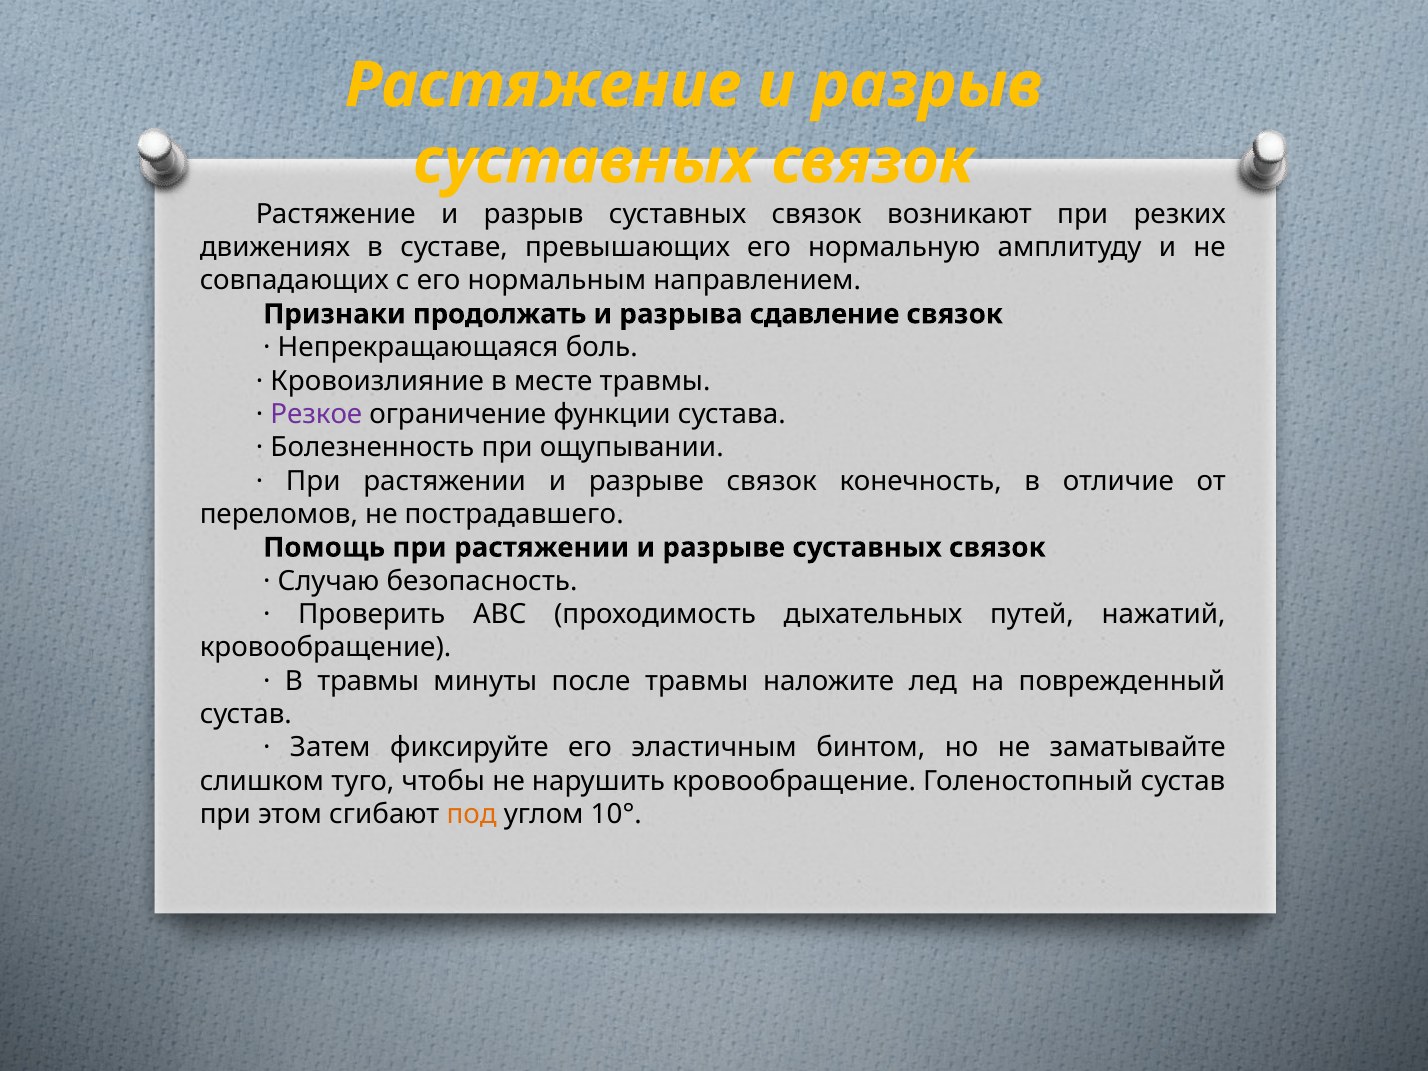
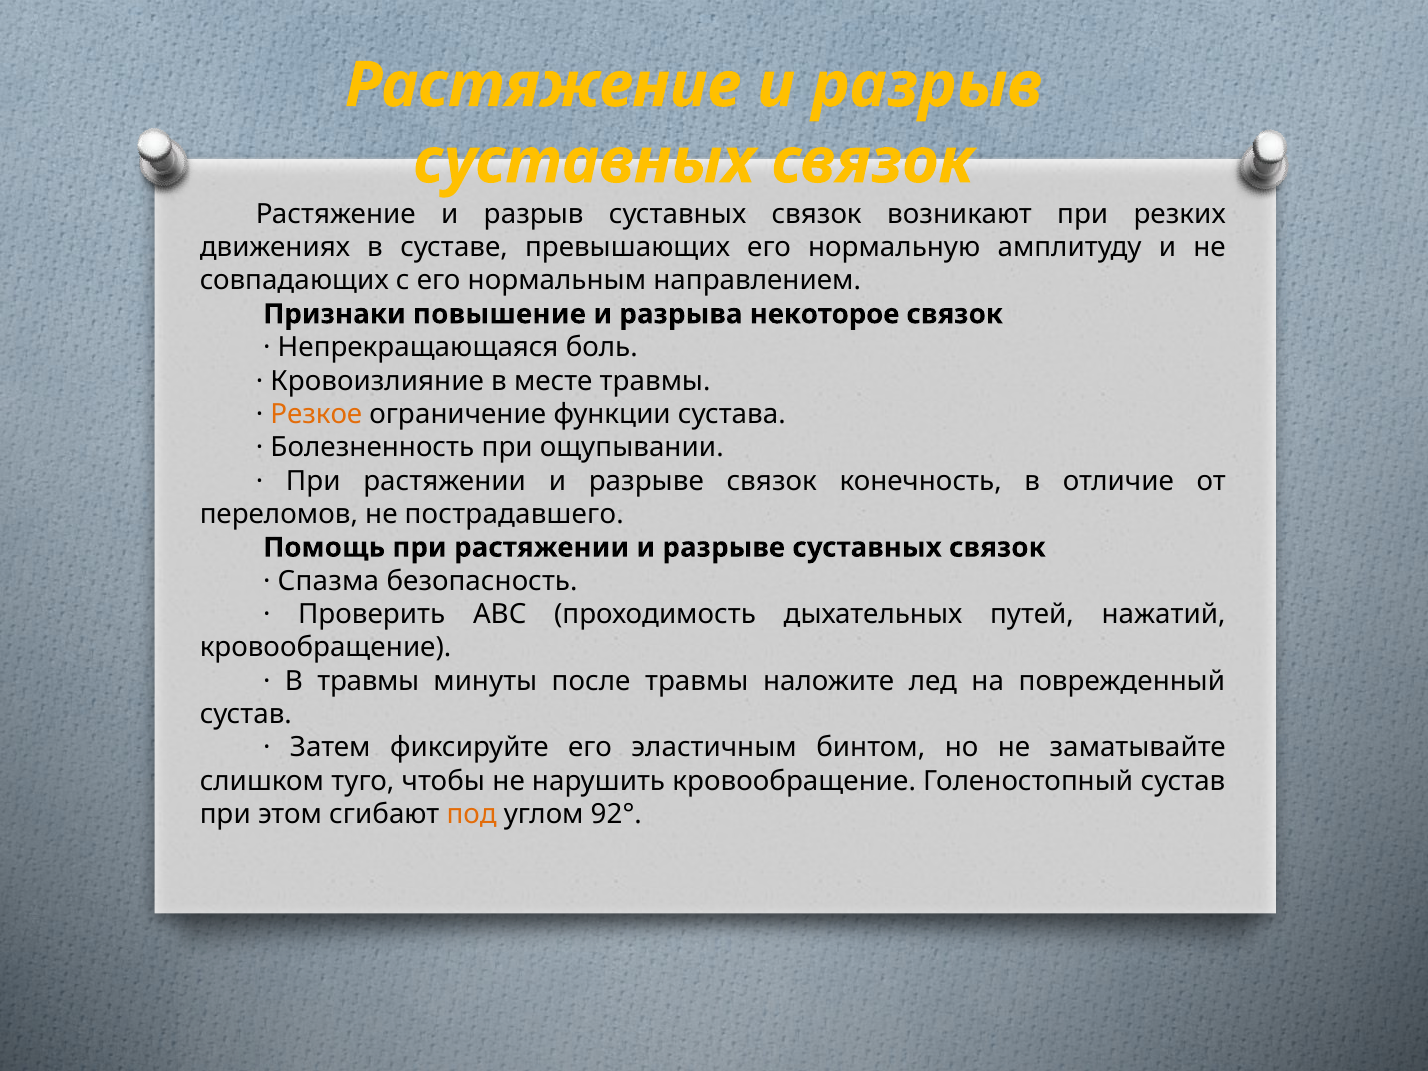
продолжать: продолжать -> повышение
сдавление: сдавление -> некоторое
Резкое colour: purple -> orange
Случаю: Случаю -> Спазма
10°: 10° -> 92°
